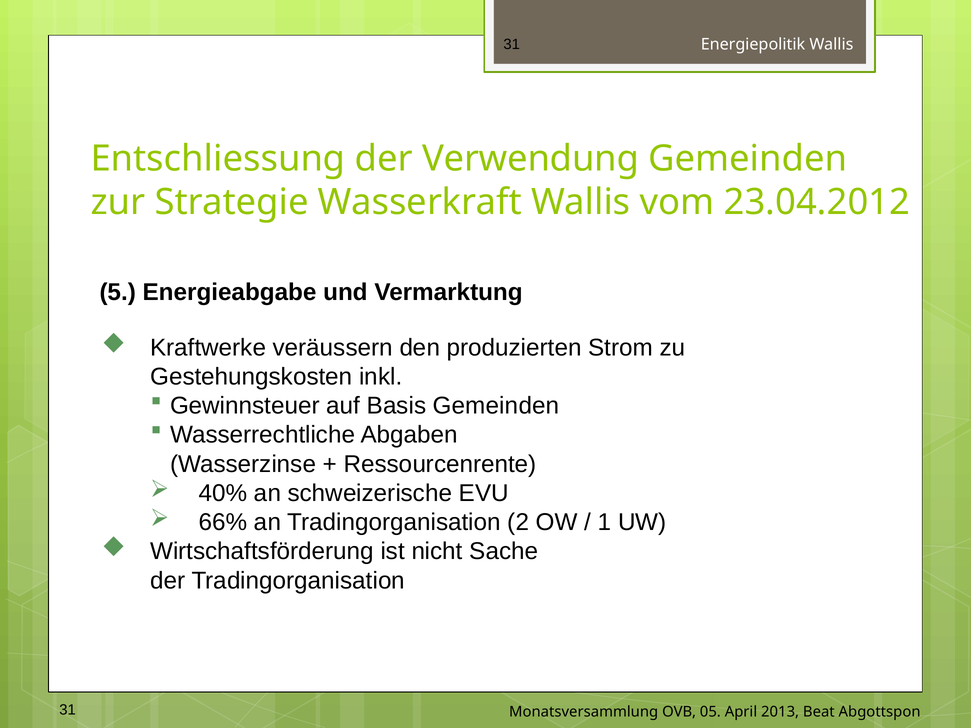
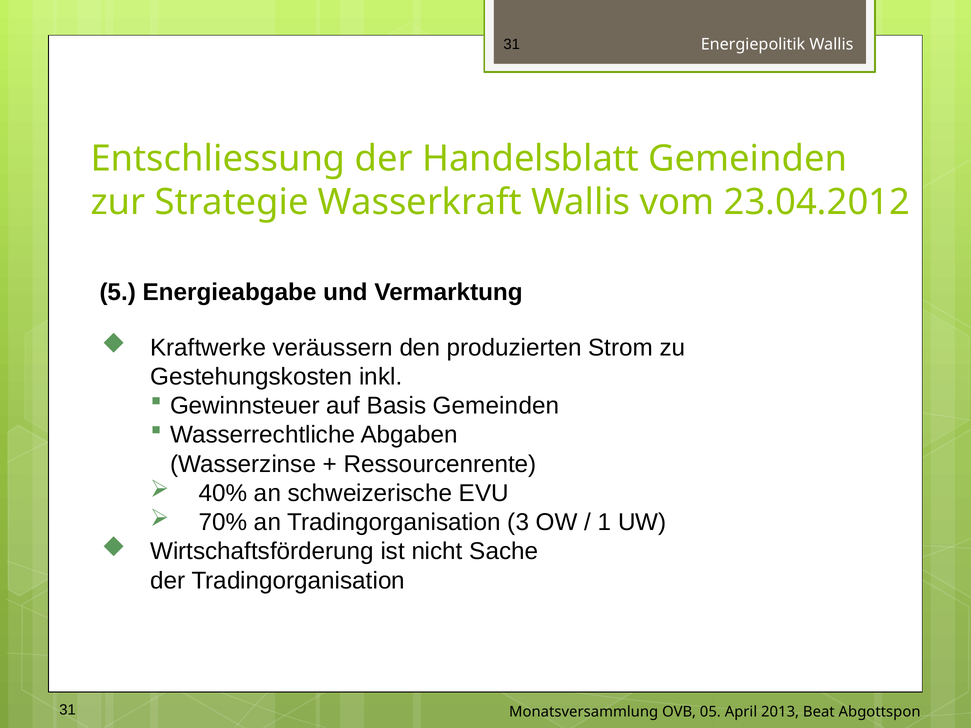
Verwendung: Verwendung -> Handelsblatt
66%: 66% -> 70%
2: 2 -> 3
